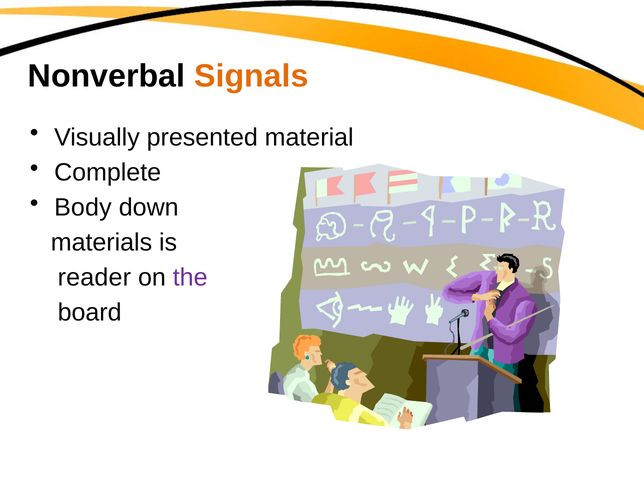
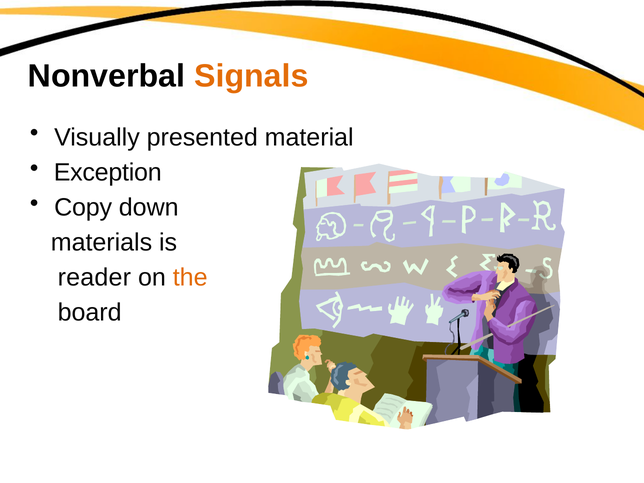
Complete: Complete -> Exception
Body: Body -> Copy
the colour: purple -> orange
